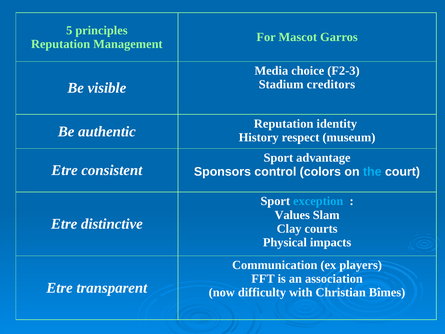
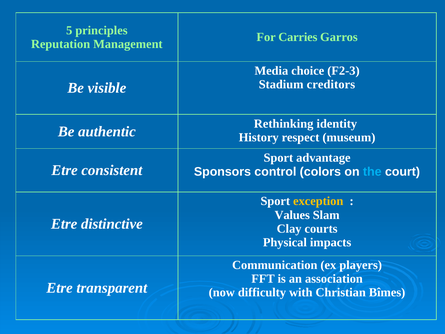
Mascot: Mascot -> Carries
Reputation at (284, 124): Reputation -> Rethinking
exception colour: light blue -> yellow
